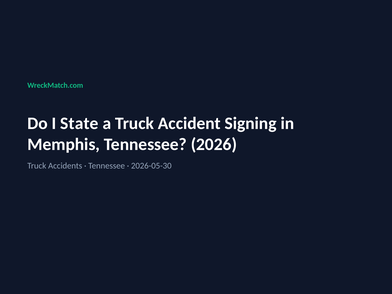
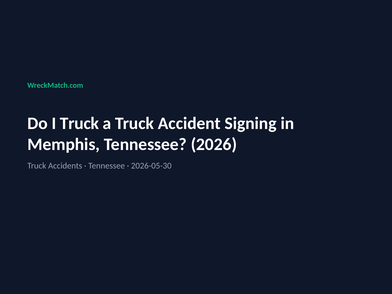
I State: State -> Truck
